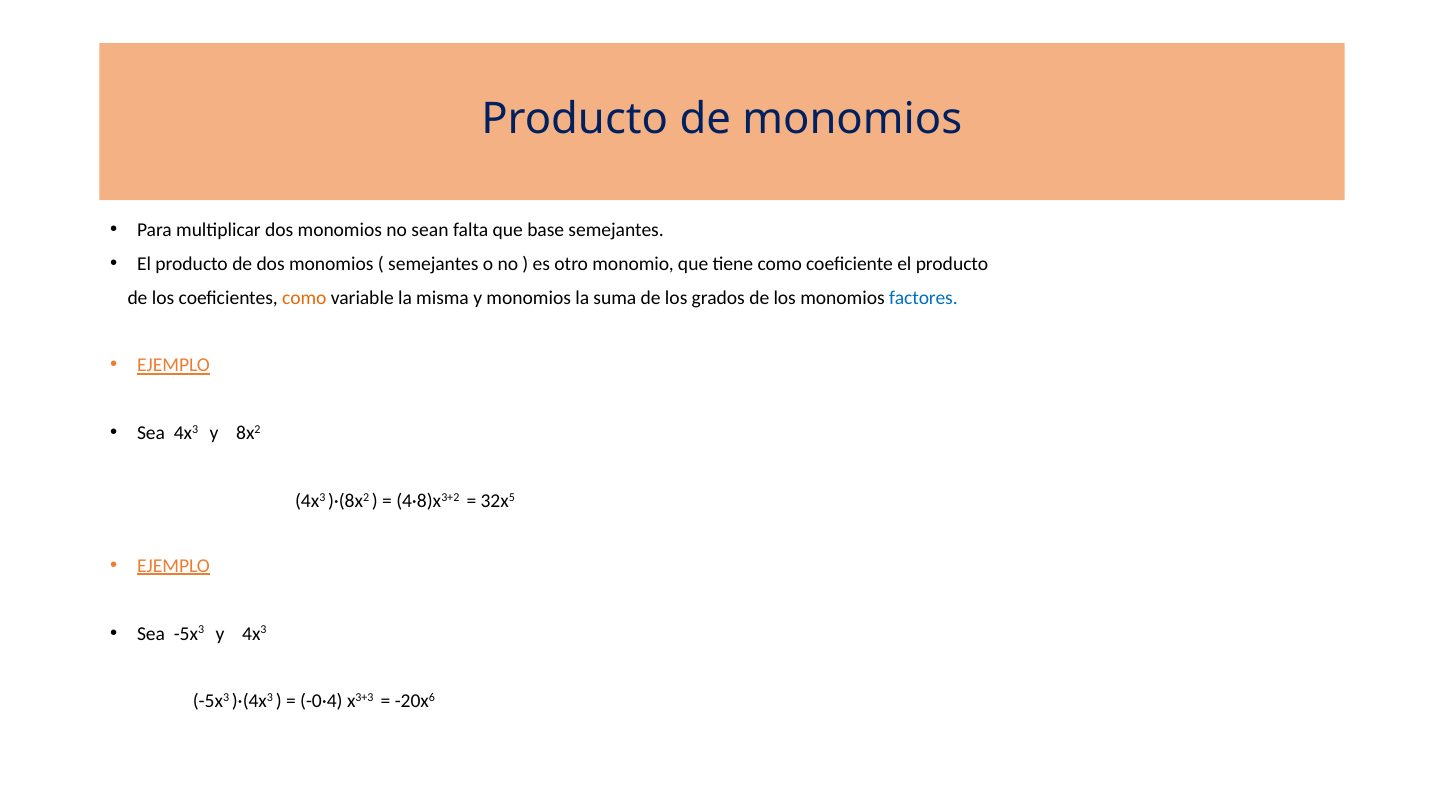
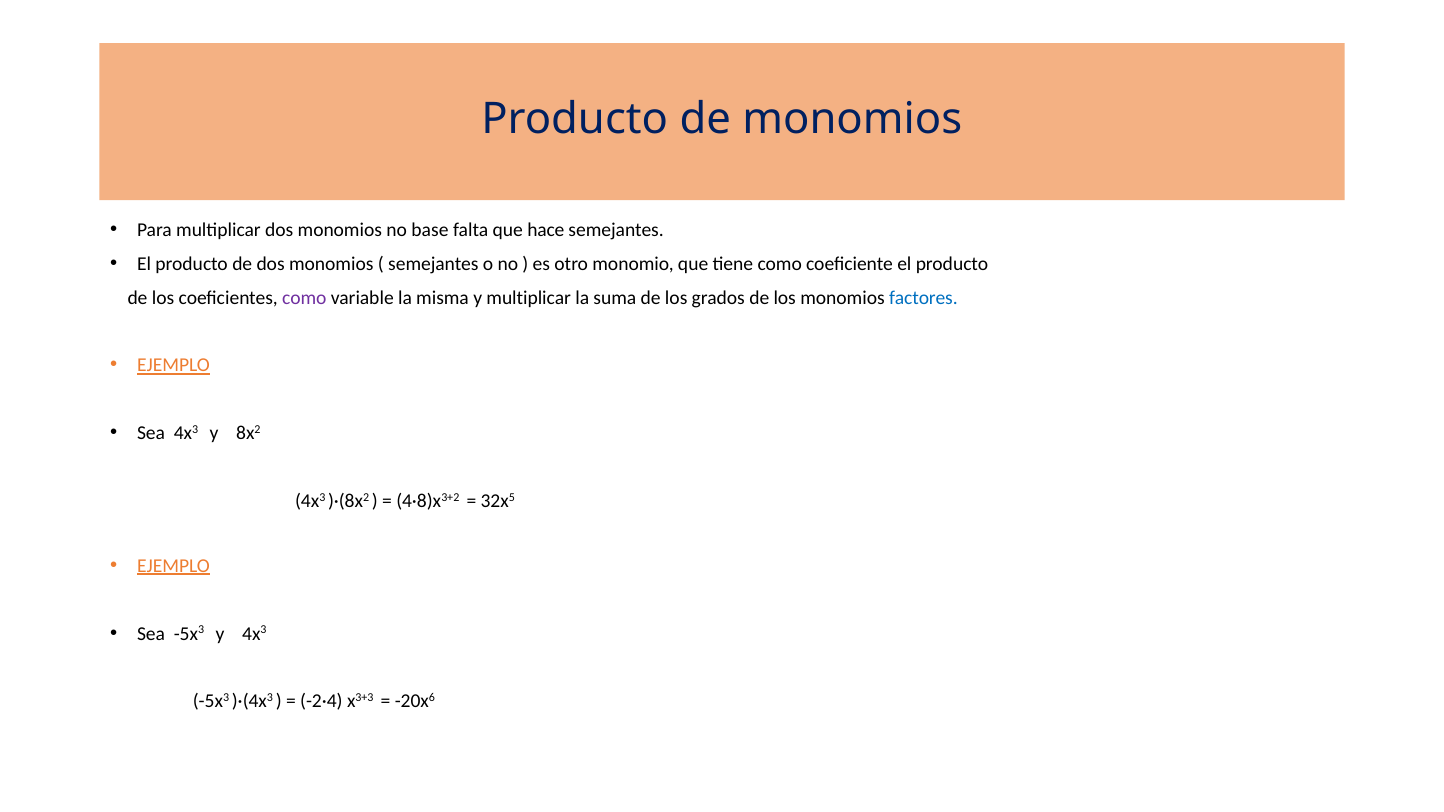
sean: sean -> base
base: base -> hace
como at (304, 298) colour: orange -> purple
y monomios: monomios -> multiplicar
-0·4: -0·4 -> -2·4
